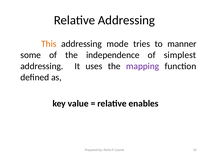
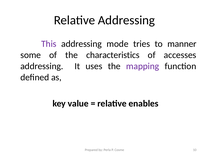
This colour: orange -> purple
independence: independence -> characteristics
simplest: simplest -> accesses
